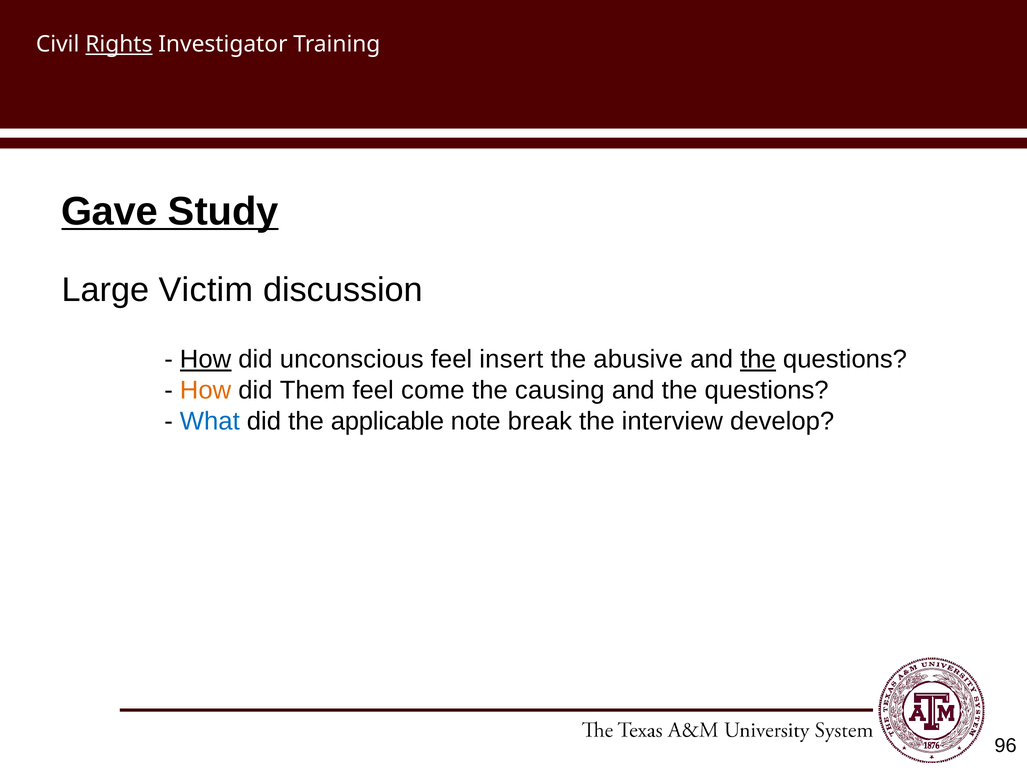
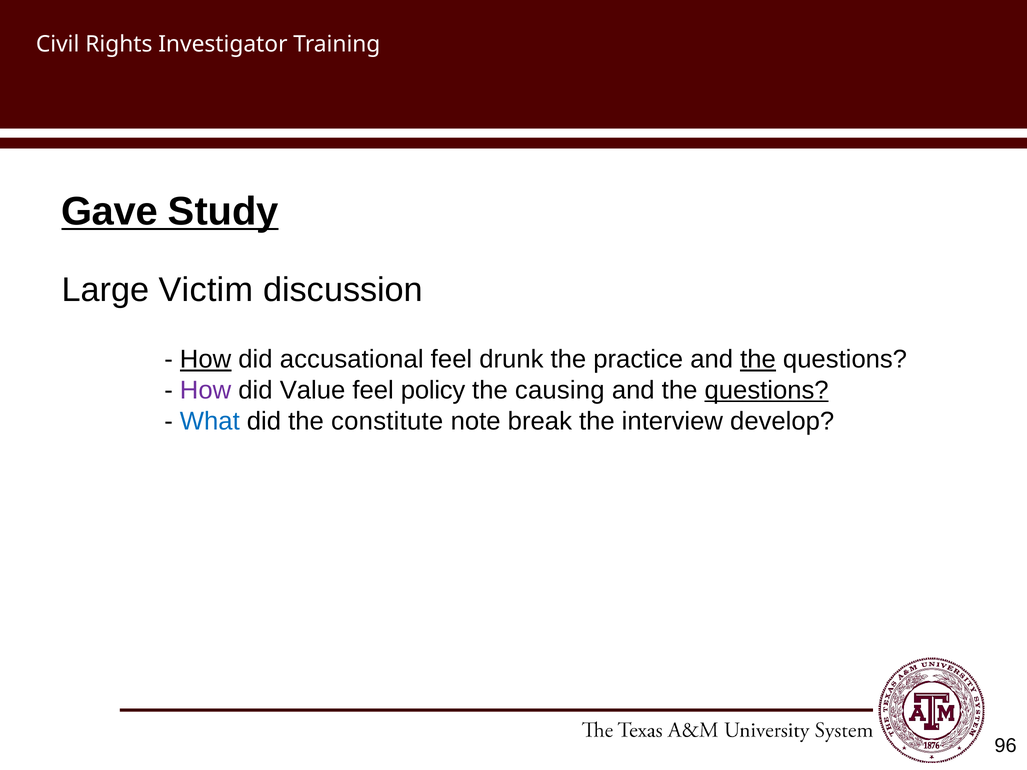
Rights underline: present -> none
unconscious: unconscious -> accusational
insert: insert -> drunk
abusive: abusive -> practice
How at (206, 390) colour: orange -> purple
Them: Them -> Value
come: come -> policy
questions at (767, 390) underline: none -> present
applicable: applicable -> constitute
